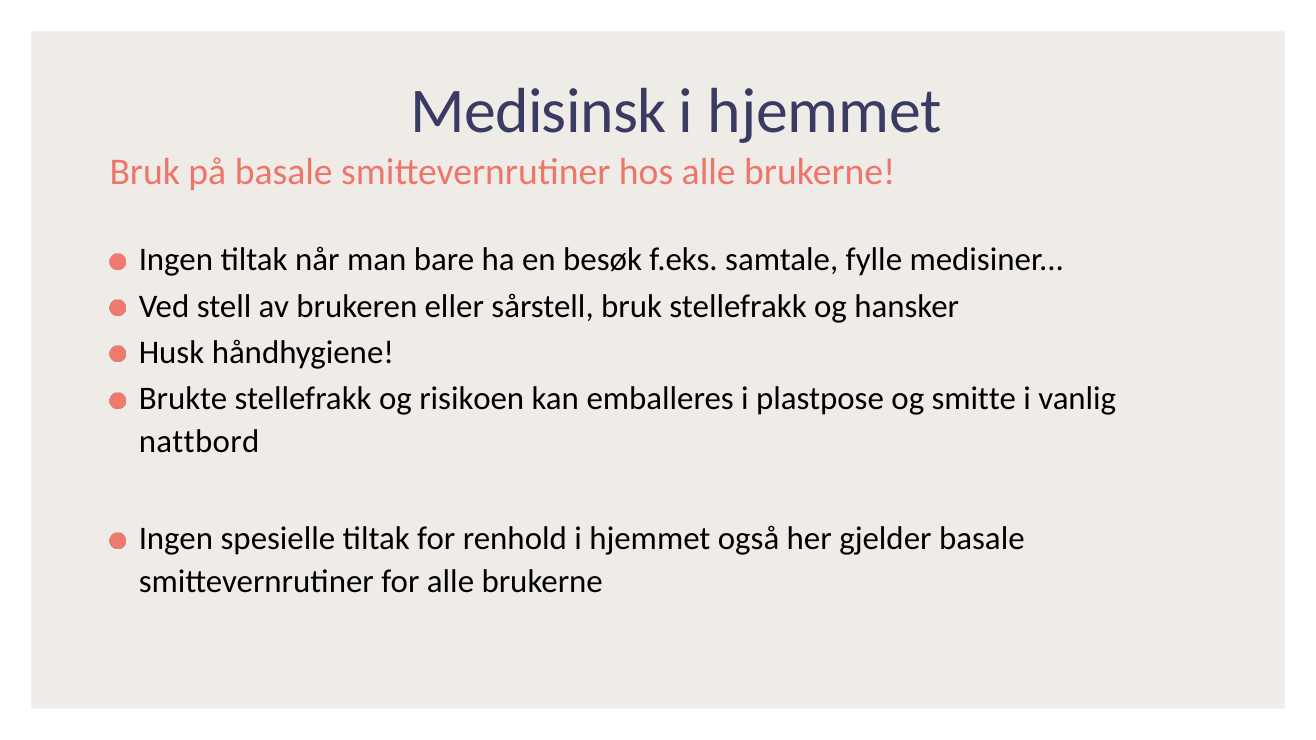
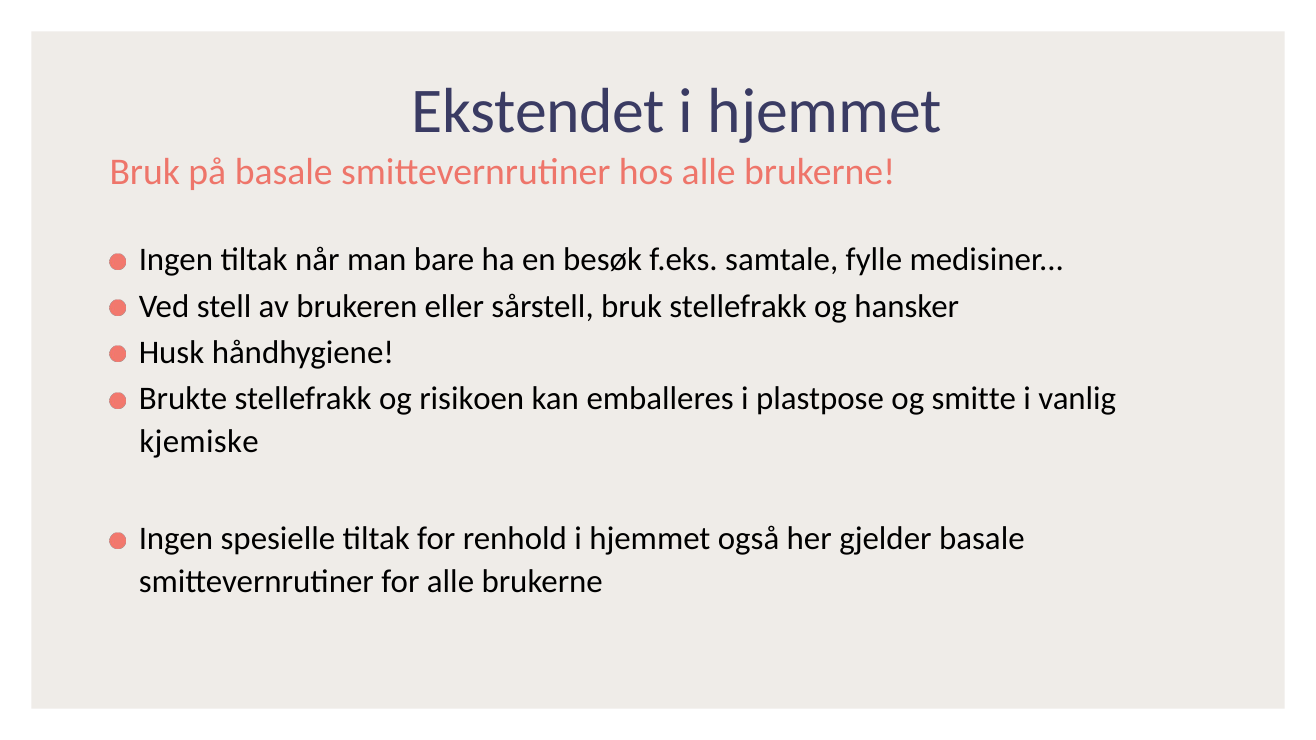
Medisinsk: Medisinsk -> Ekstendet
nattbord: nattbord -> kjemiske
